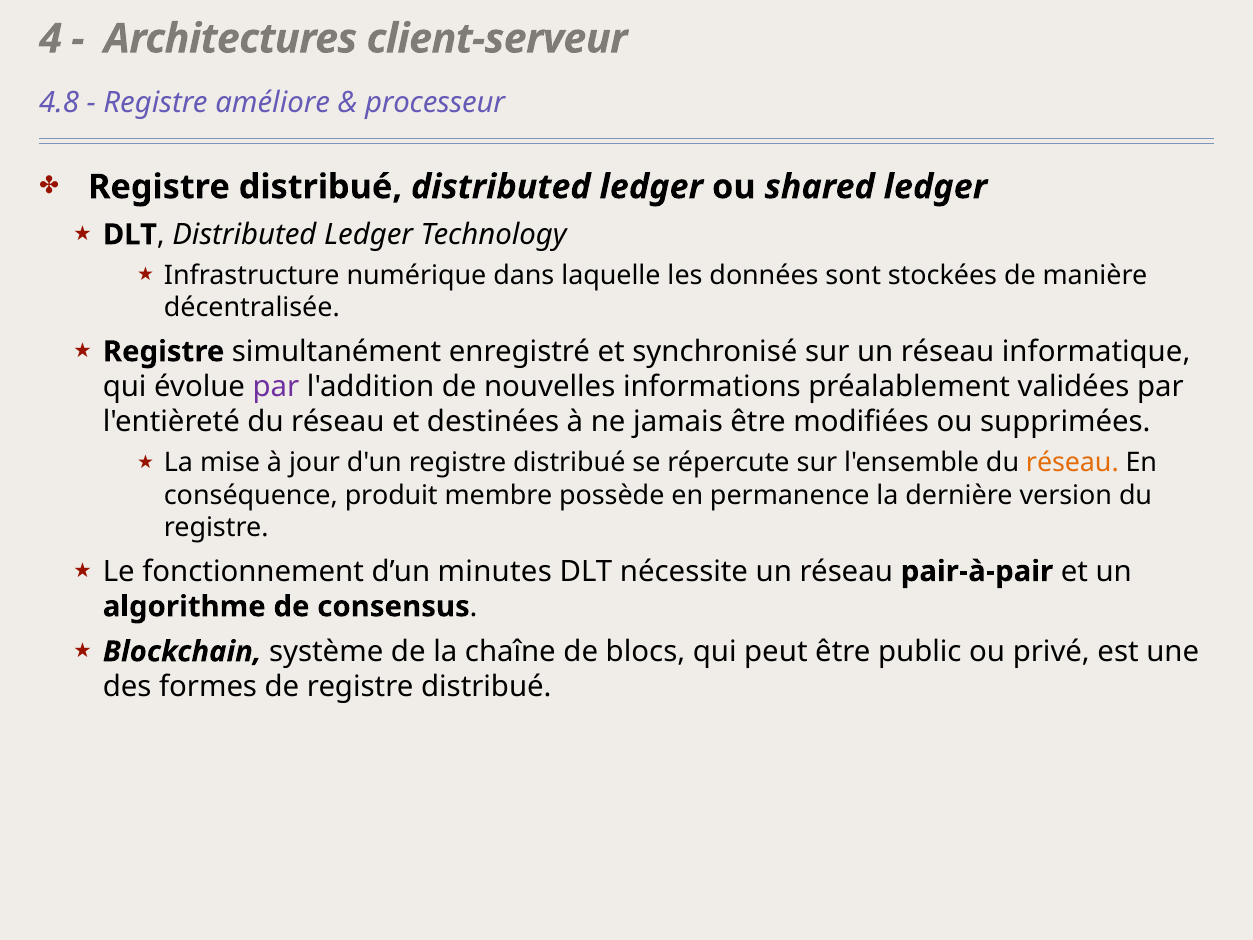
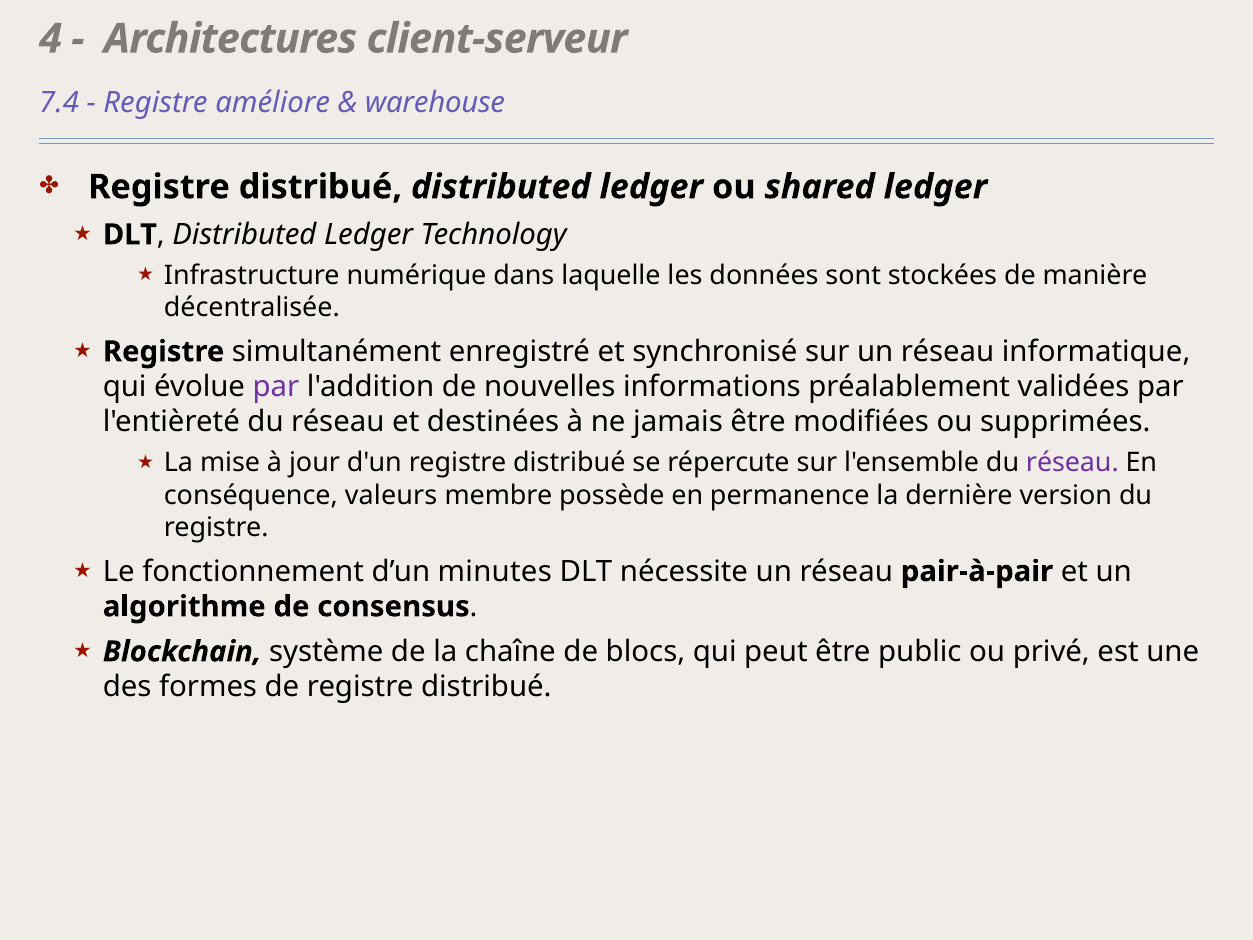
4.8: 4.8 -> 7.4
processeur: processeur -> warehouse
réseau at (1072, 463) colour: orange -> purple
produit: produit -> valeurs
